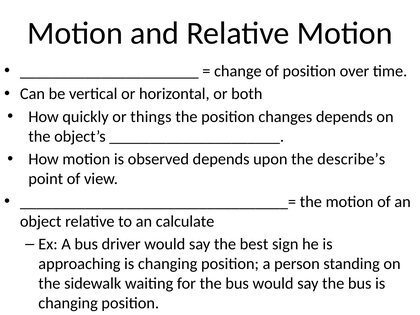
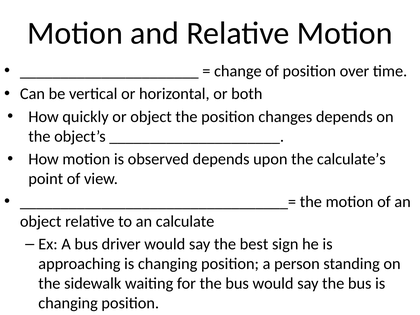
or things: things -> object
describe’s: describe’s -> calculate’s
